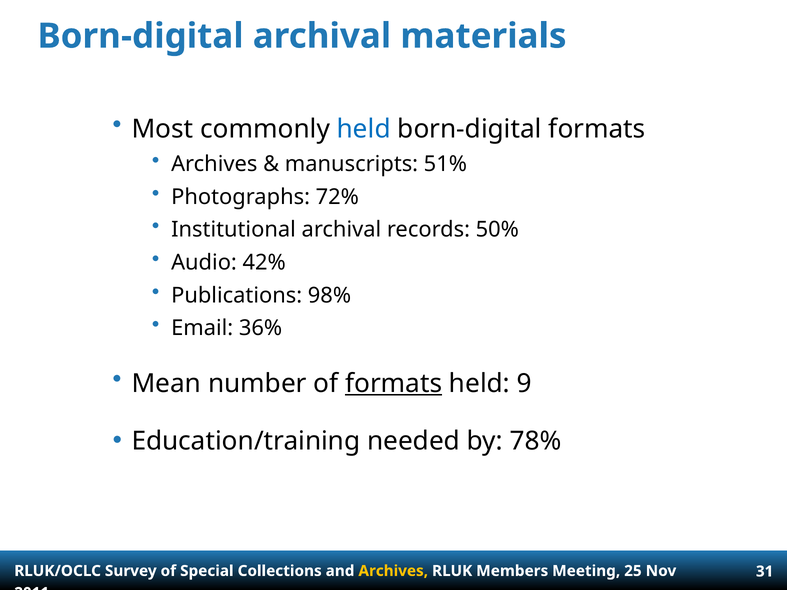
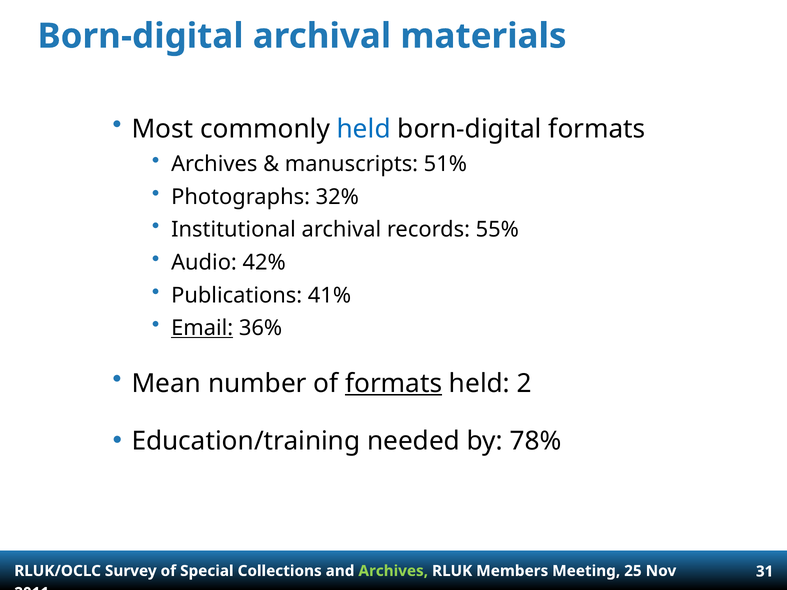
72%: 72% -> 32%
50%: 50% -> 55%
98%: 98% -> 41%
Email underline: none -> present
9: 9 -> 2
Archives at (393, 571) colour: yellow -> light green
